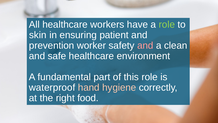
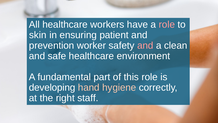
role at (167, 24) colour: light green -> pink
waterproof: waterproof -> developing
food: food -> staff
